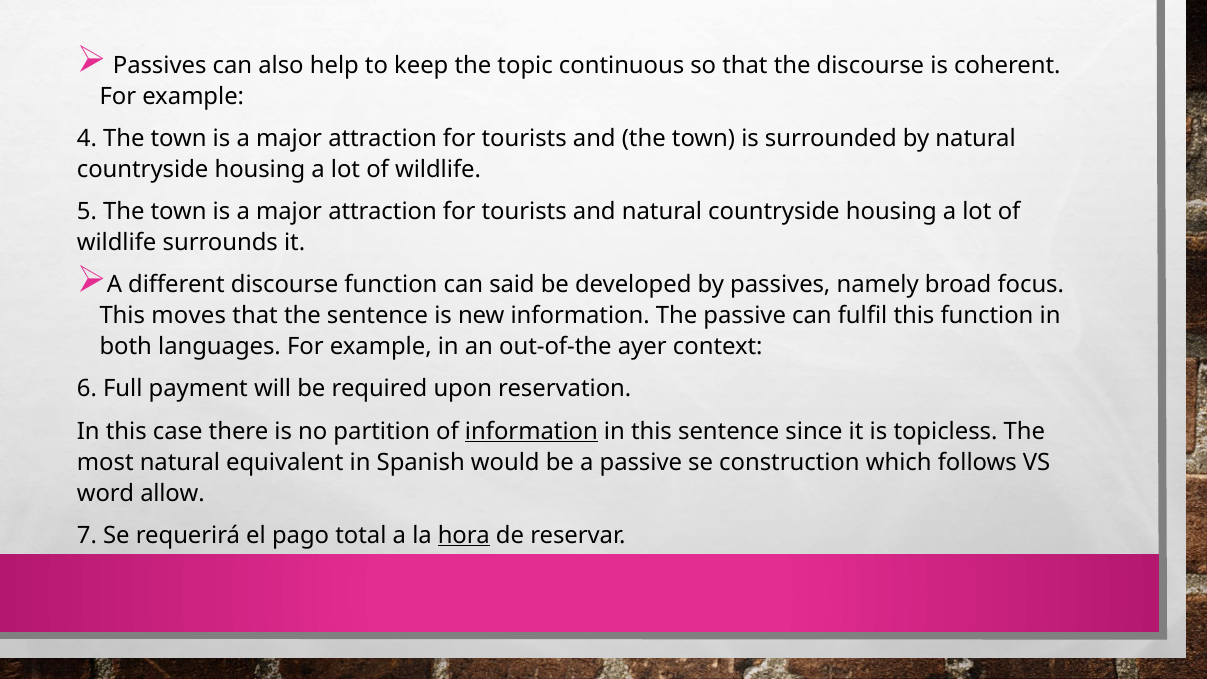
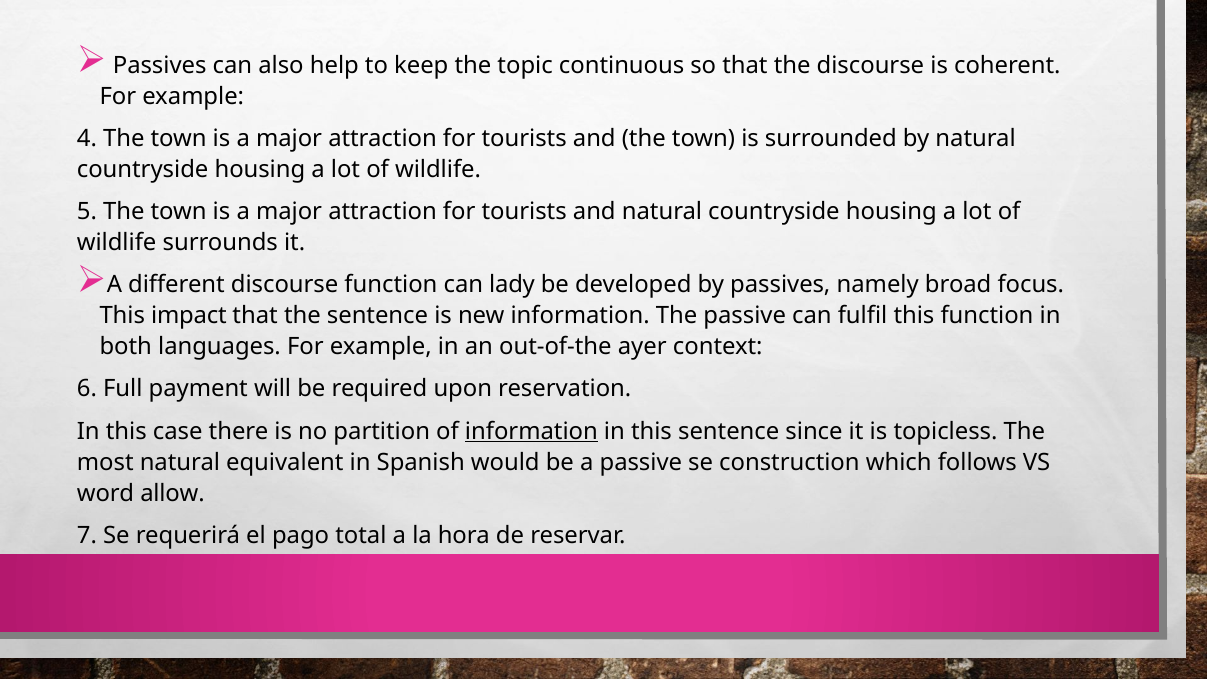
said: said -> lady
moves: moves -> impact
hora underline: present -> none
